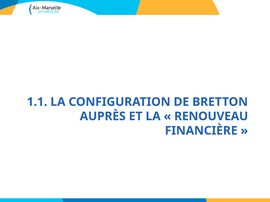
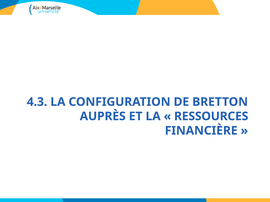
1.1: 1.1 -> 4.3
RENOUVEAU: RENOUVEAU -> RESSOURCES
